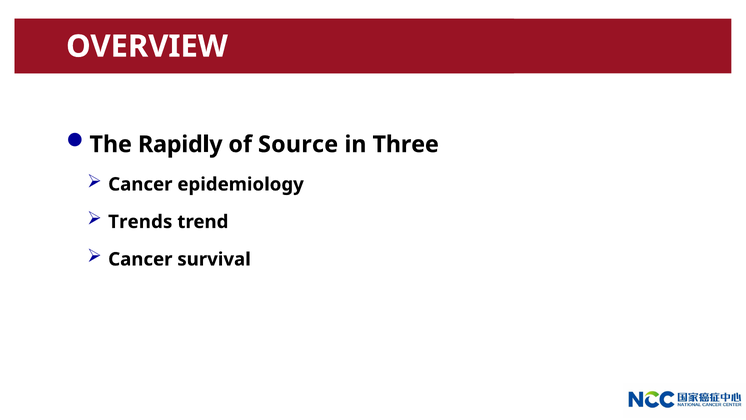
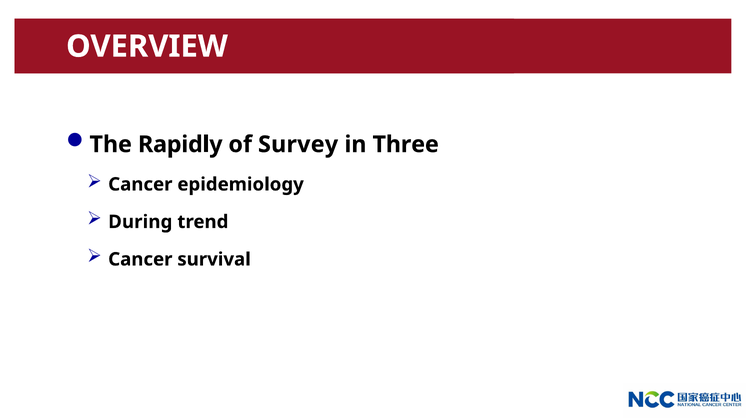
Source: Source -> Survey
Trends: Trends -> During
